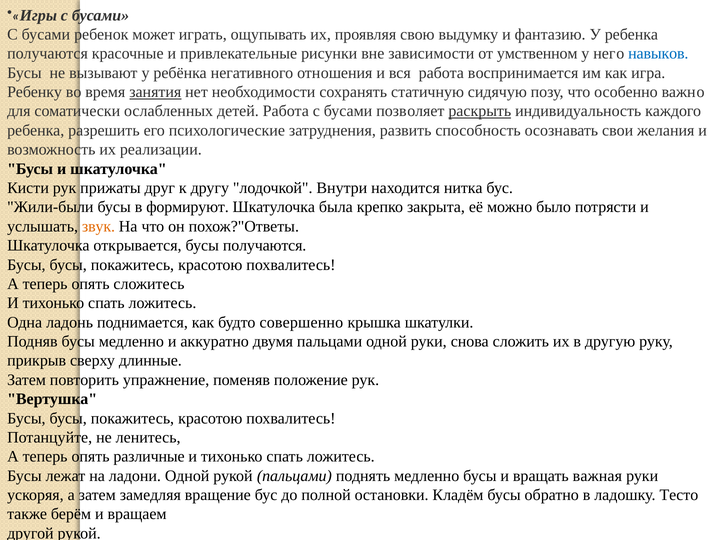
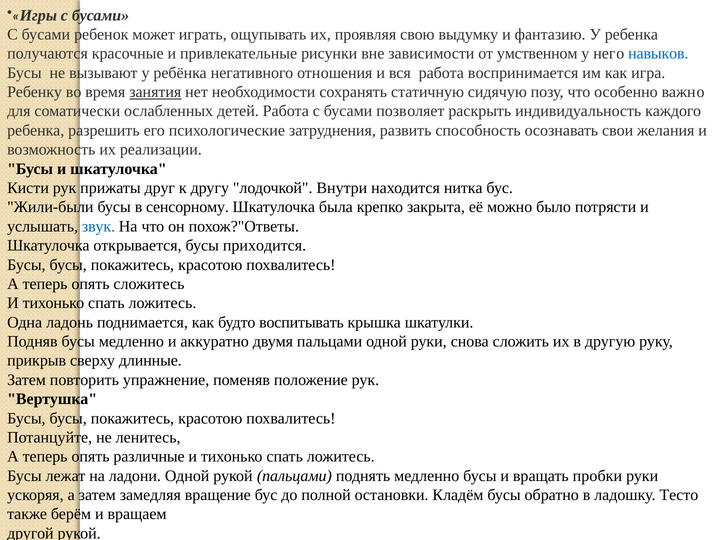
раскрыть underline: present -> none
формируют: формируют -> сенсорному
звук colour: orange -> blue
бусы пoлучаются: пoлучаются -> приходится
совершенно: совершенно -> воспитывать
важная: важная -> пробки
